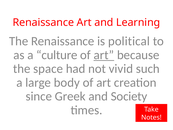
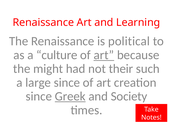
space: space -> might
vivid: vivid -> their
large body: body -> since
Greek underline: none -> present
